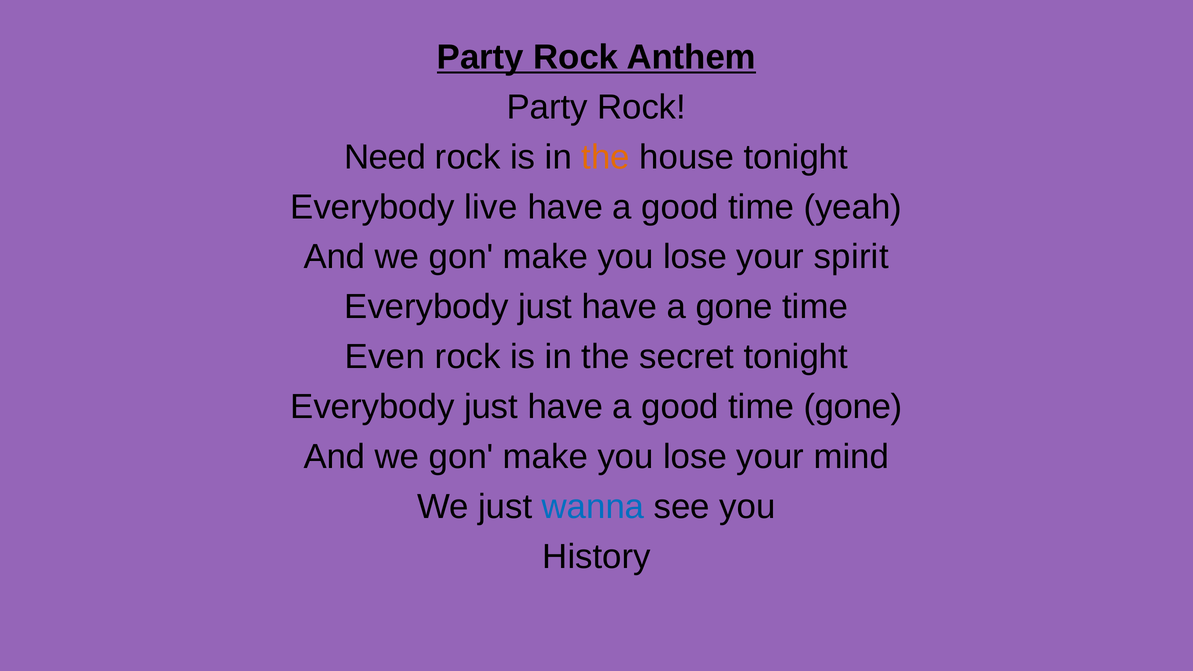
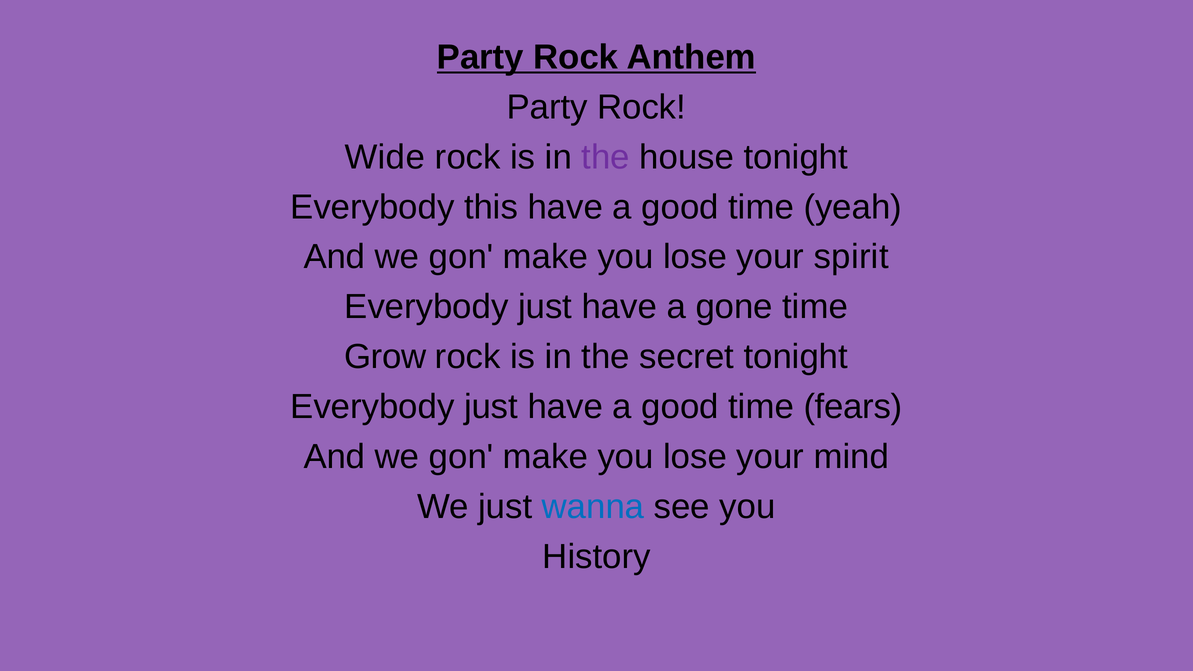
Need: Need -> Wide
the at (606, 157) colour: orange -> purple
live: live -> this
Even: Even -> Grow
time gone: gone -> fears
